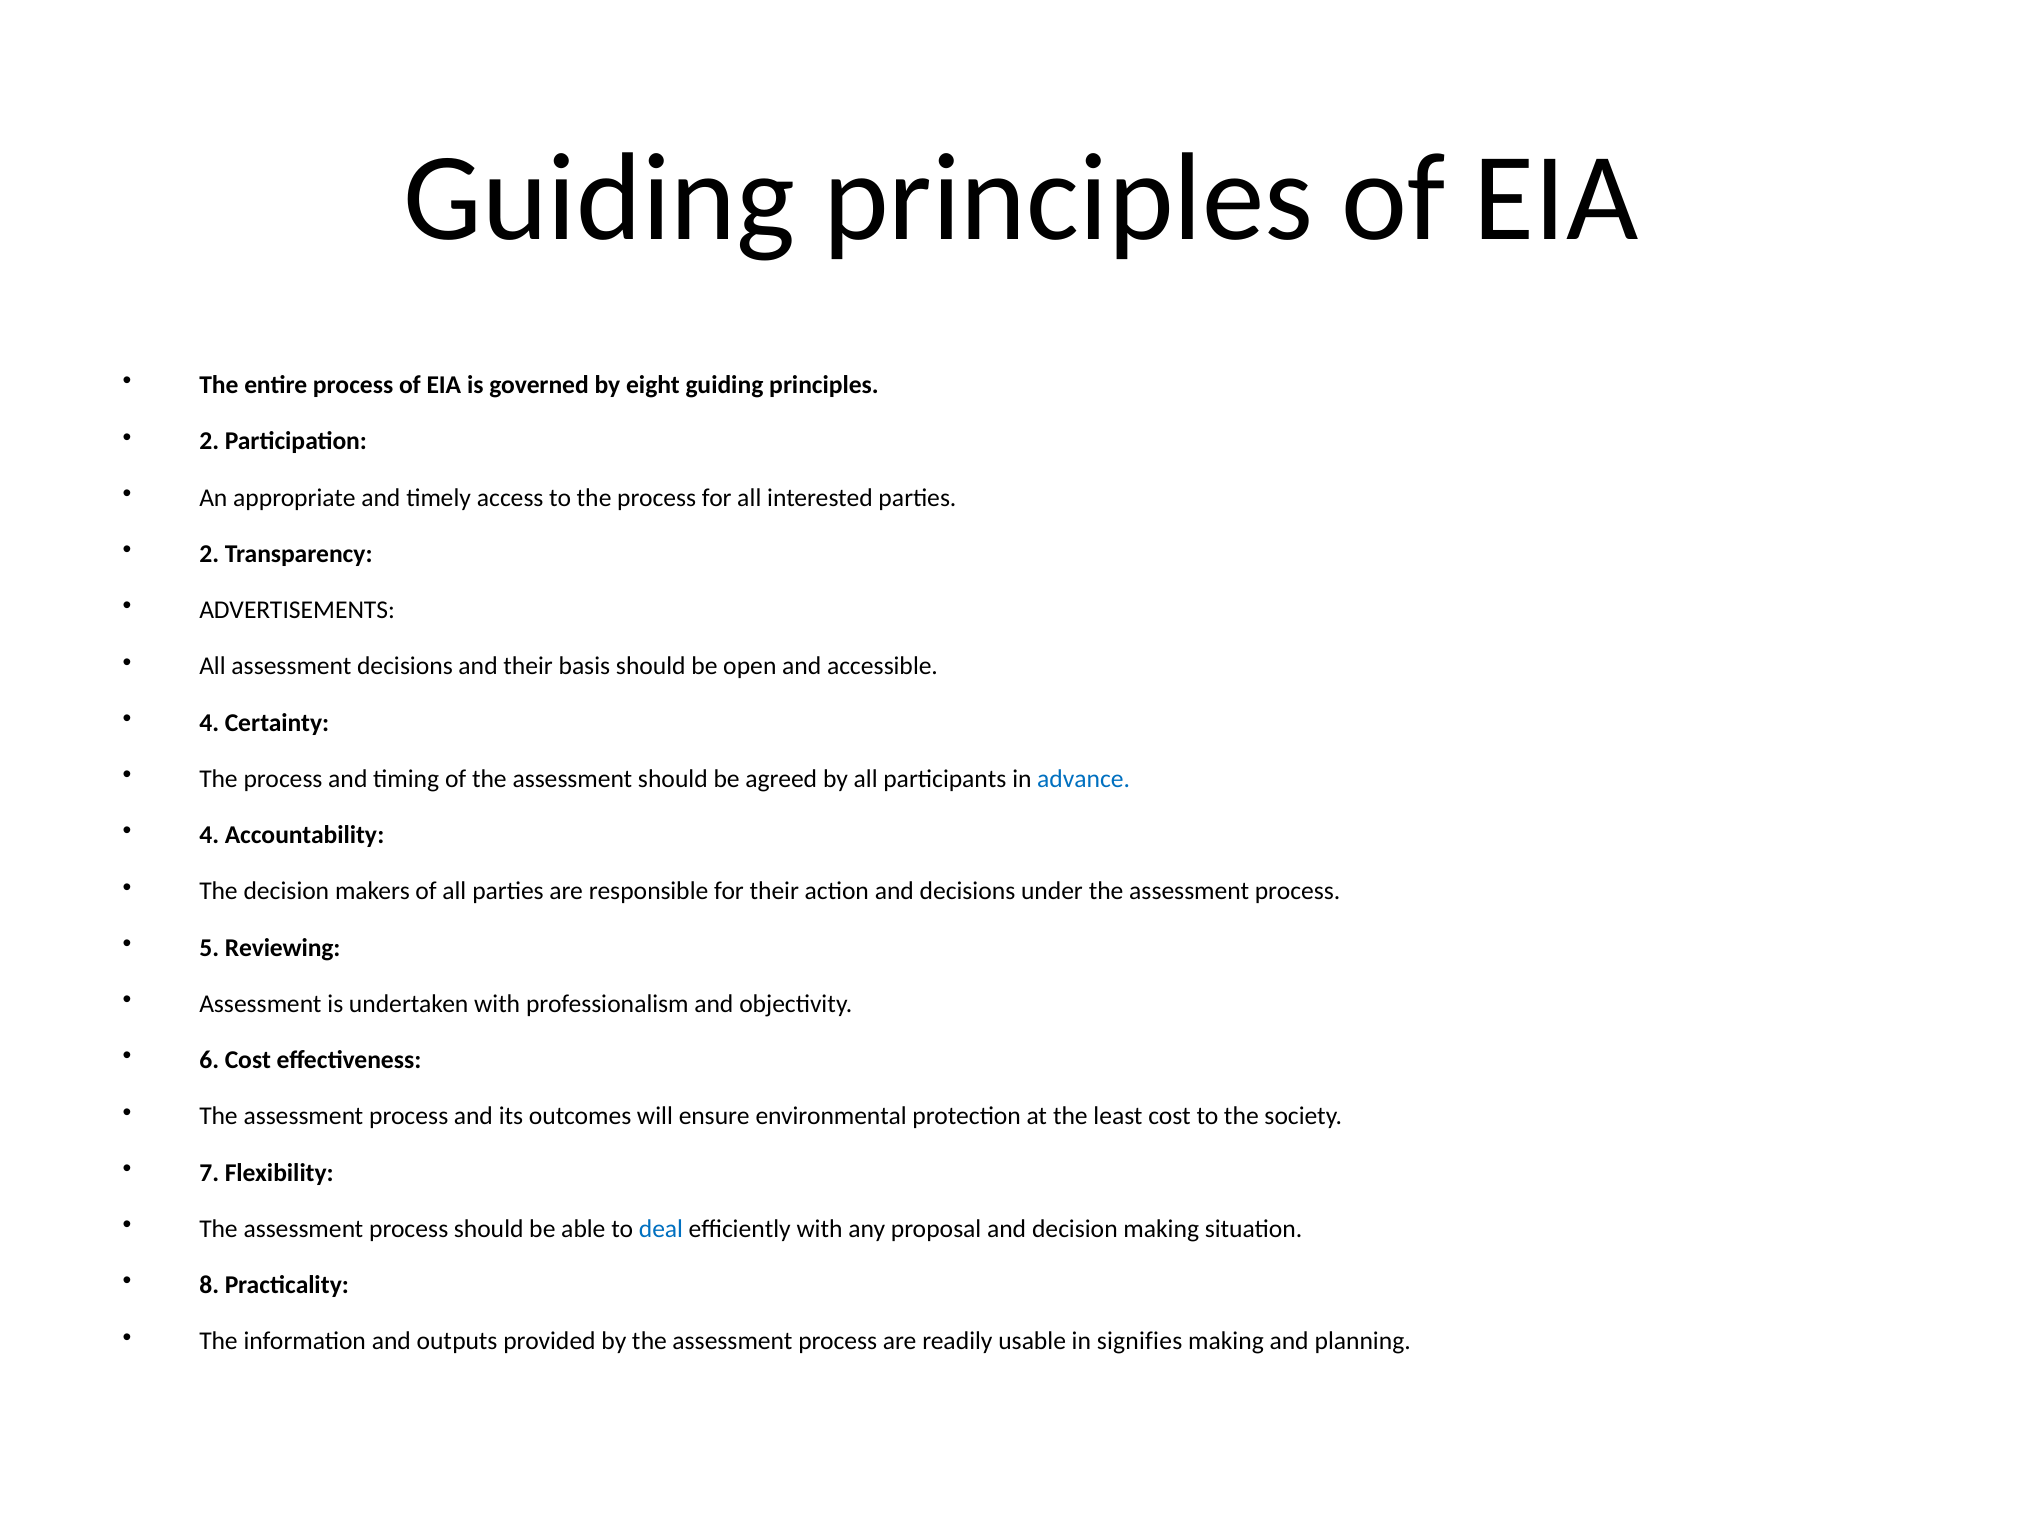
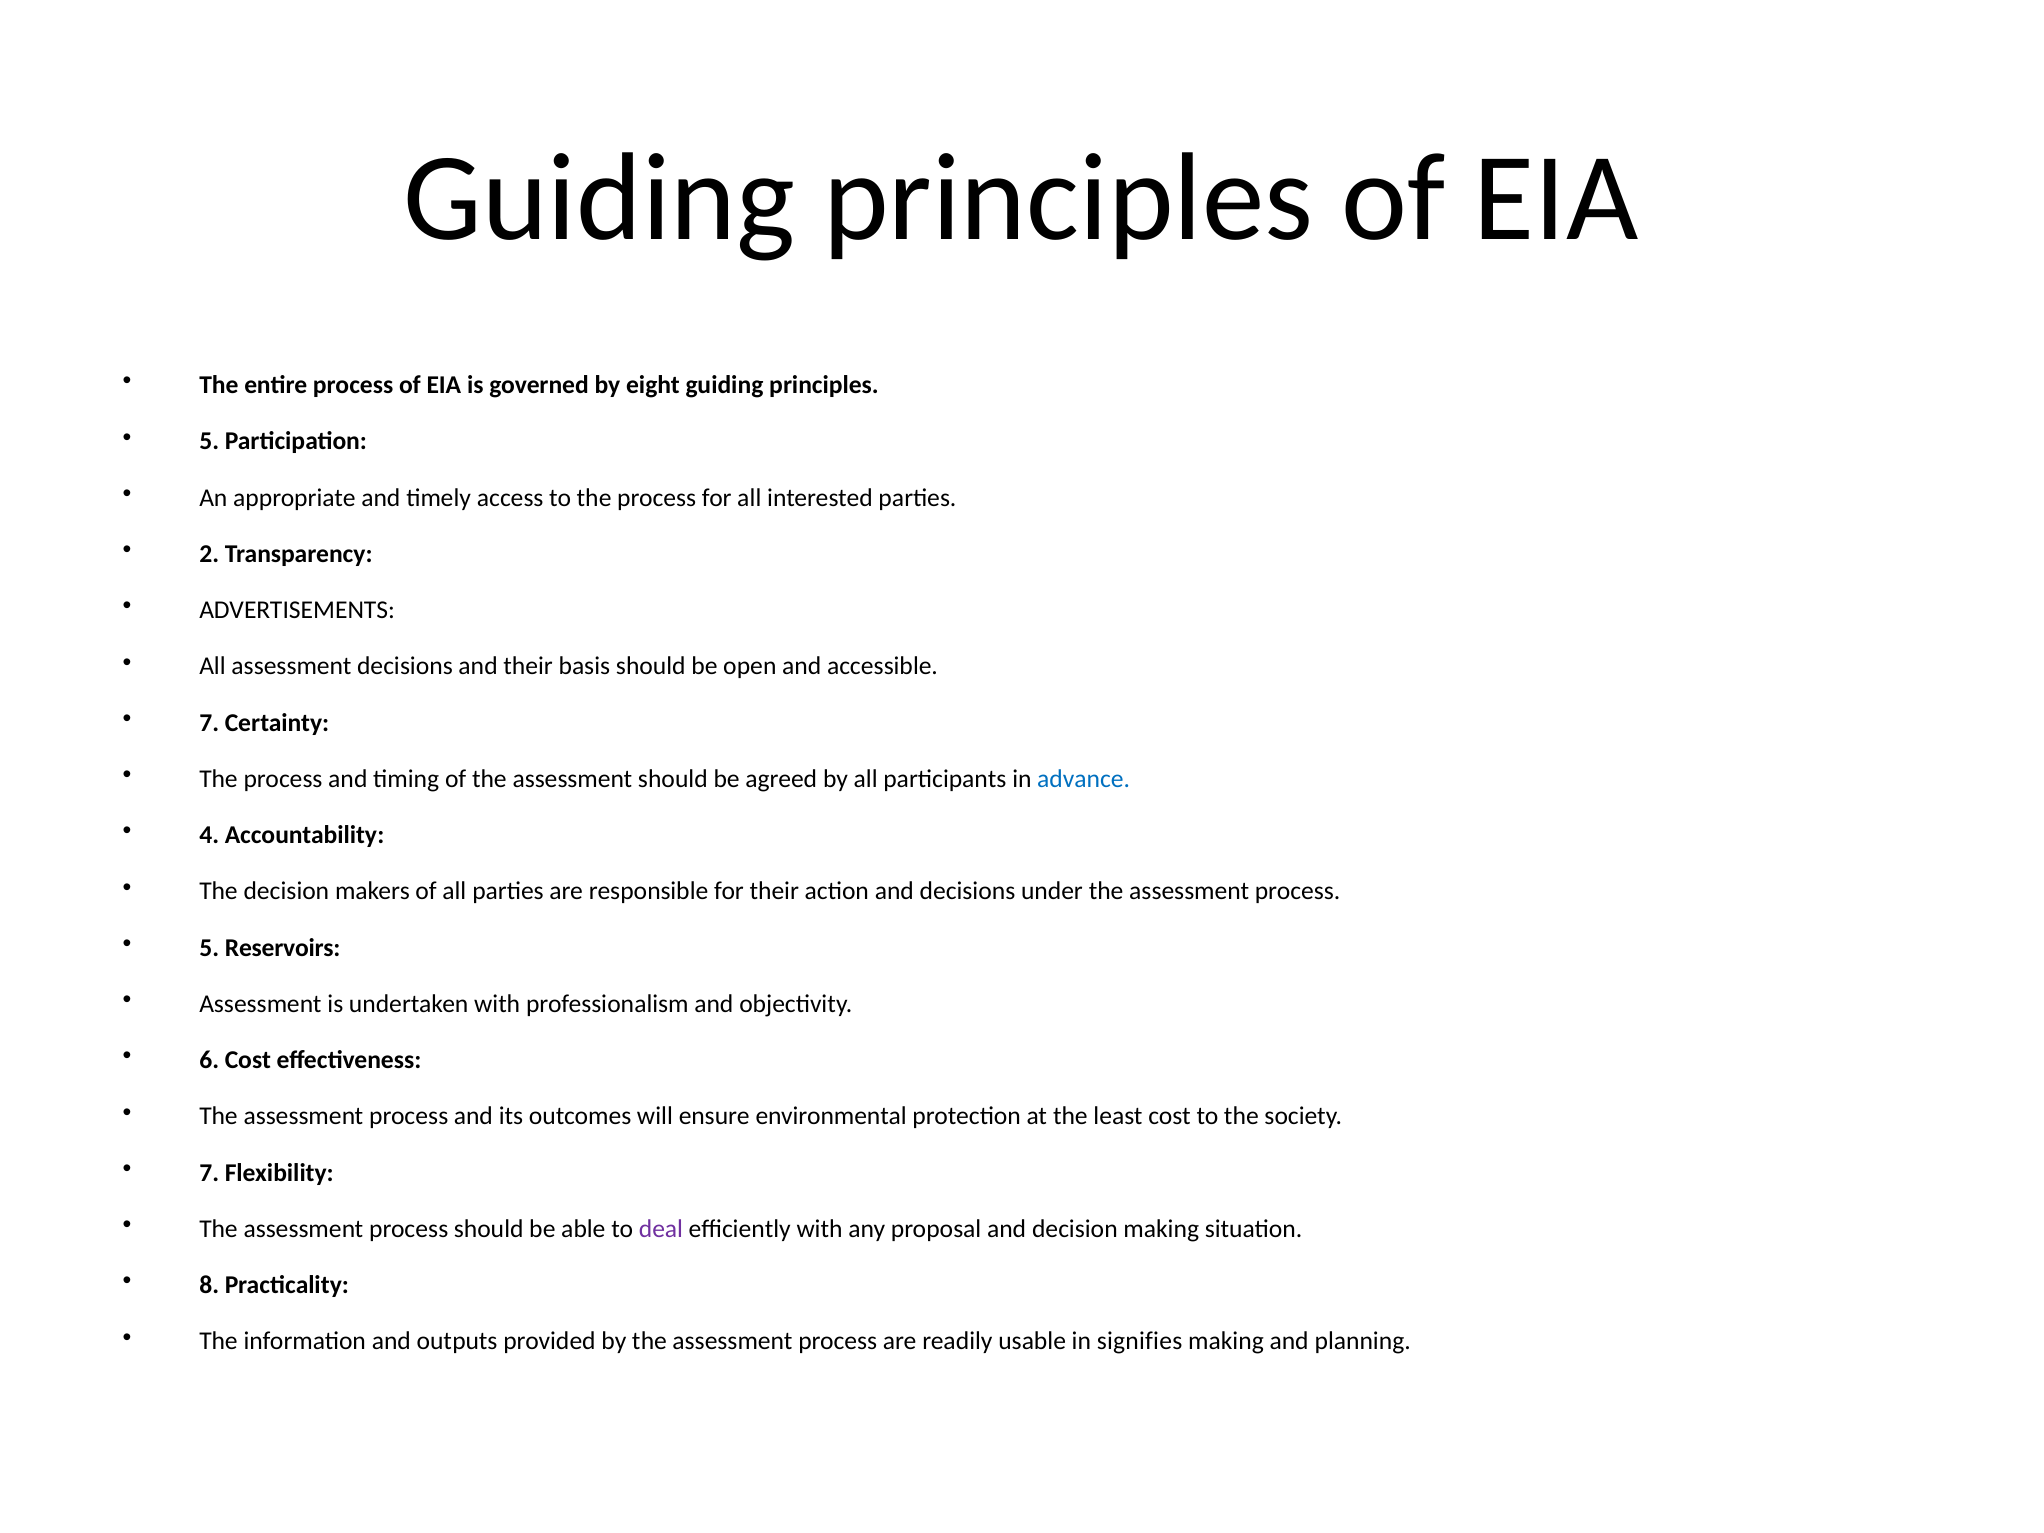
2 at (209, 441): 2 -> 5
4 at (209, 723): 4 -> 7
Reviewing: Reviewing -> Reservoirs
deal colour: blue -> purple
